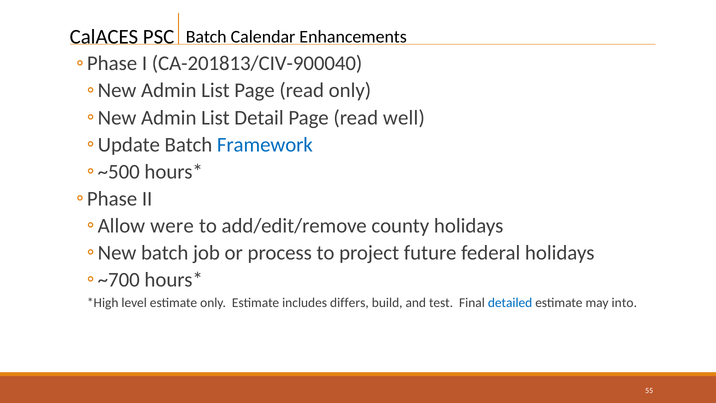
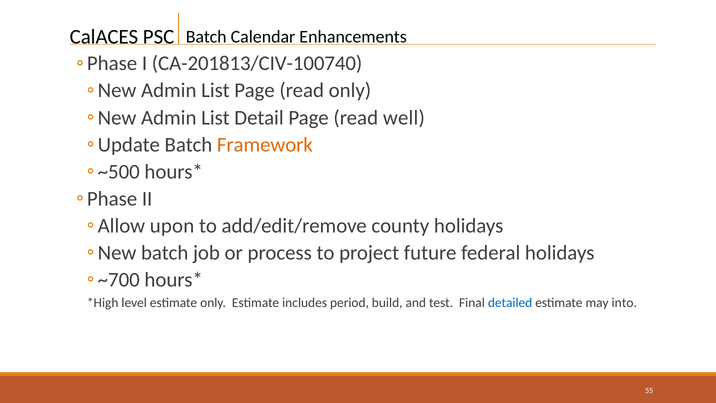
CA-201813/CIV-900040: CA-201813/CIV-900040 -> CA-201813/CIV-100740
Framework colour: blue -> orange
were: were -> upon
differs: differs -> period
